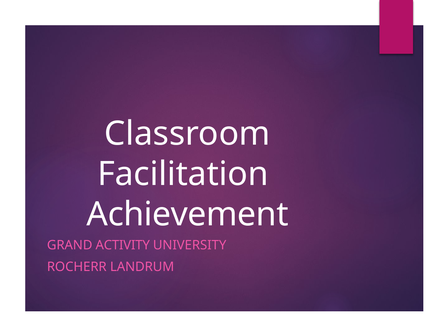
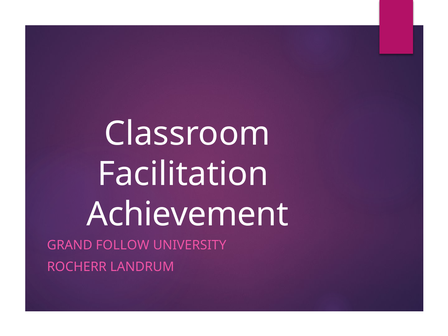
ACTIVITY: ACTIVITY -> FOLLOW
